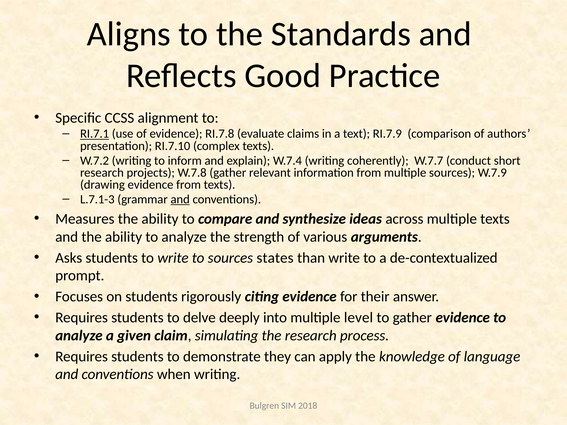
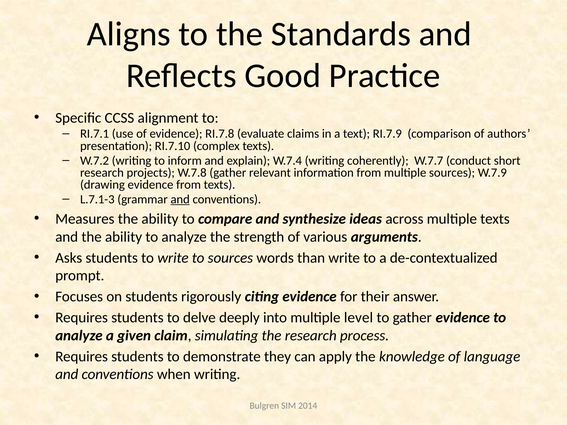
RI.7.1 underline: present -> none
states: states -> words
2018: 2018 -> 2014
